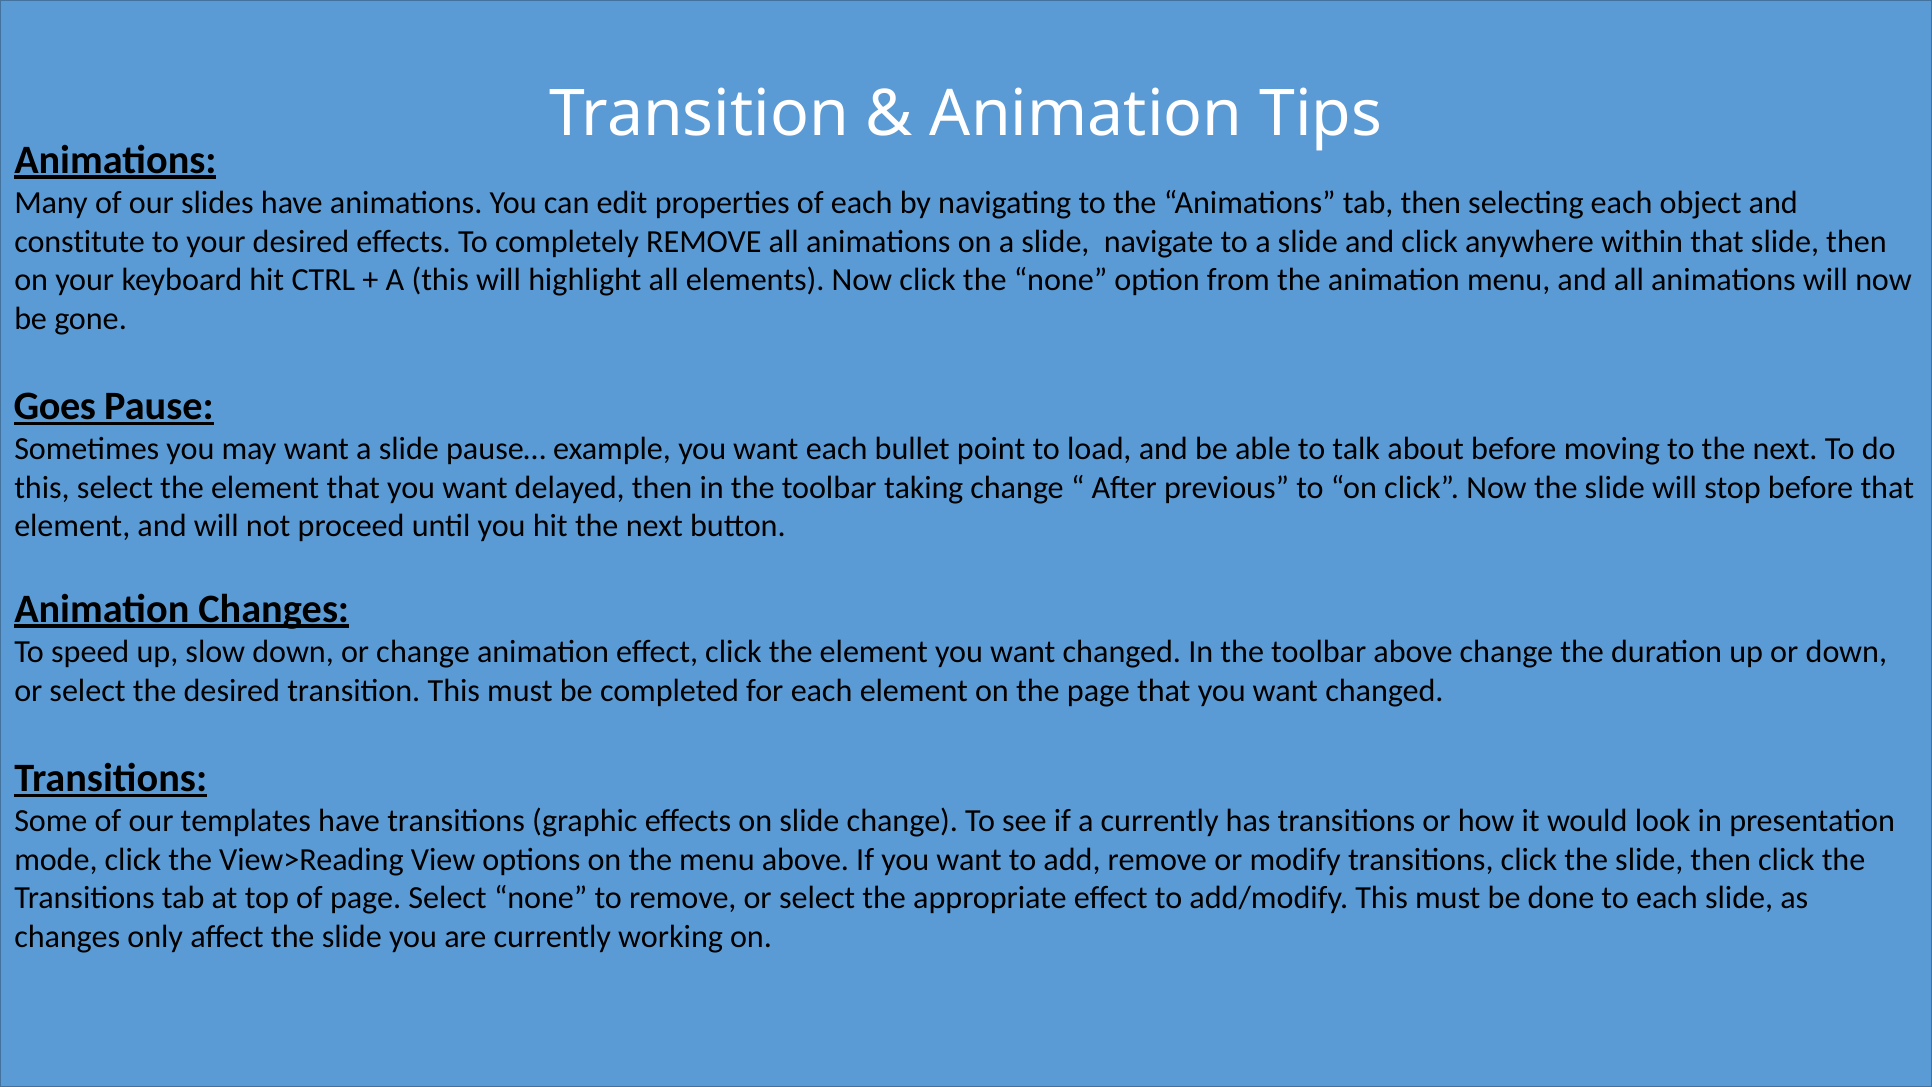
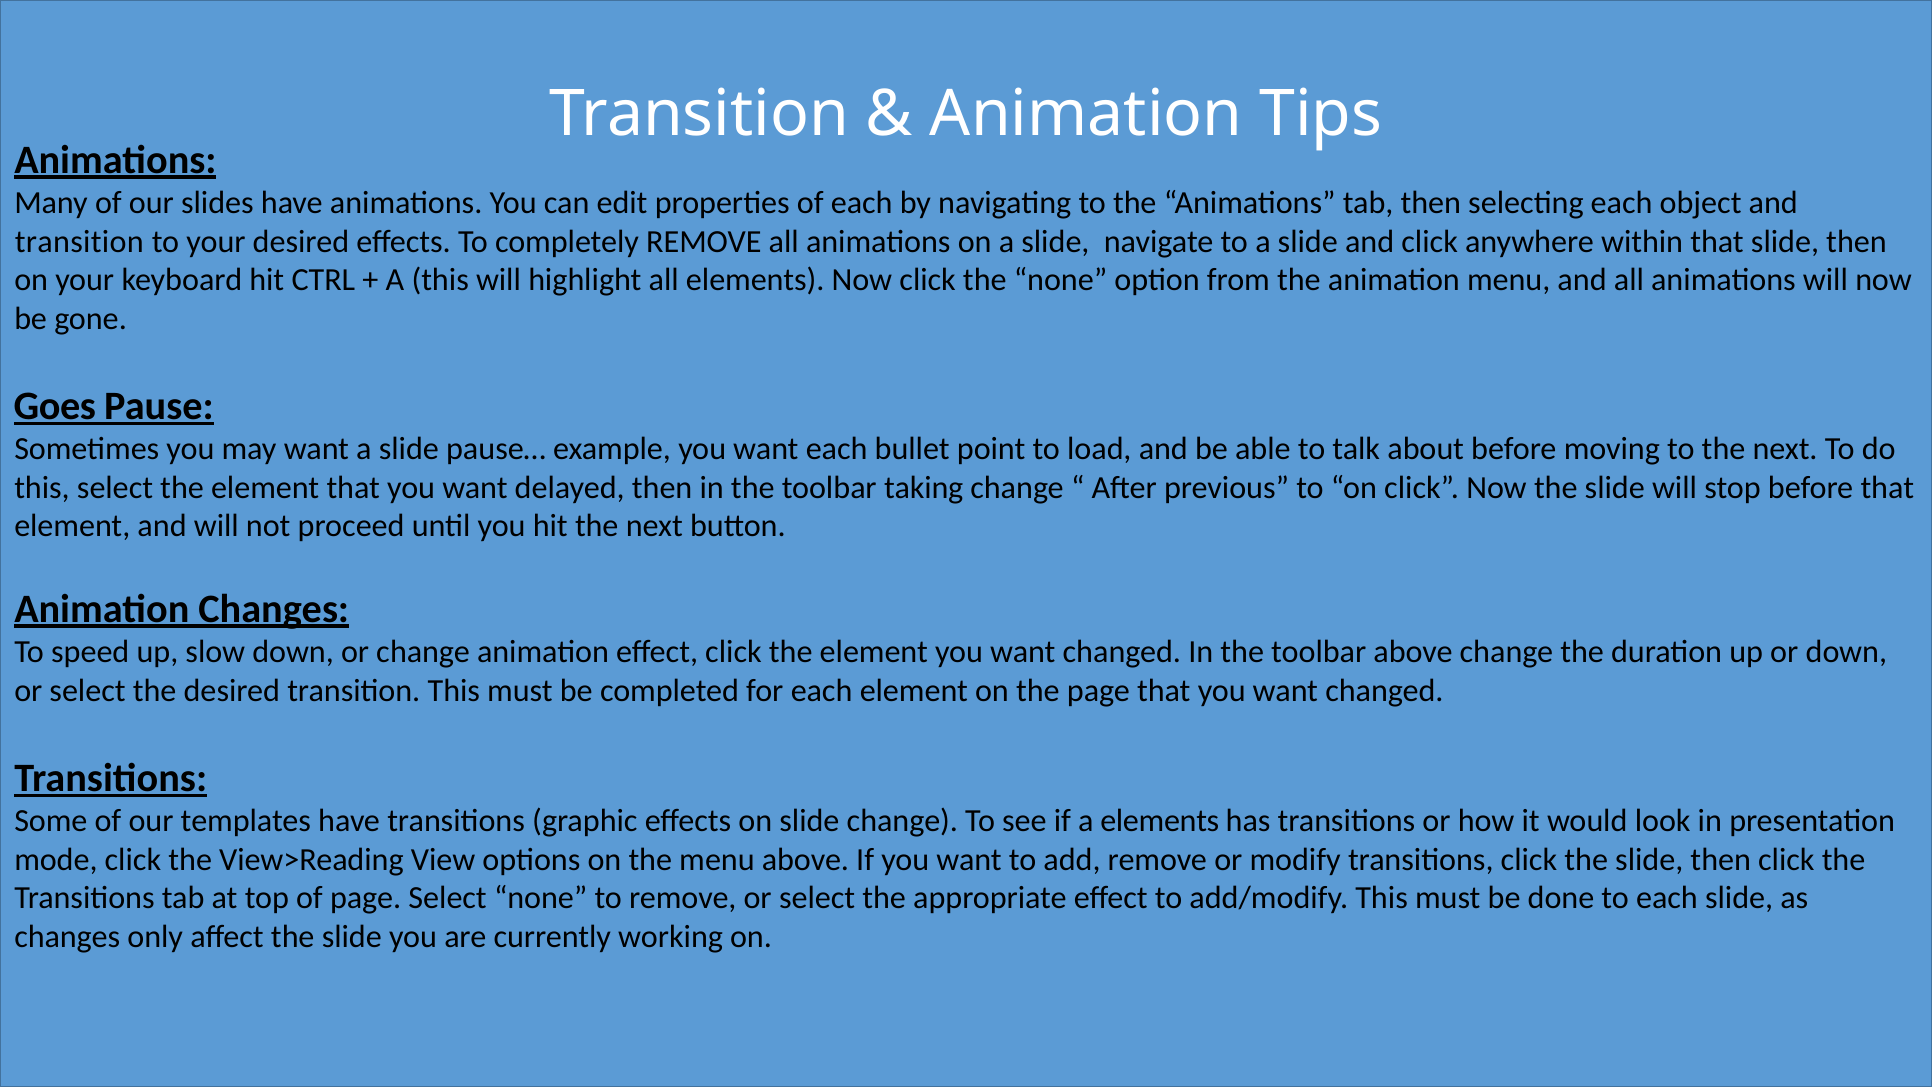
constitute at (80, 241): constitute -> transition
a currently: currently -> elements
